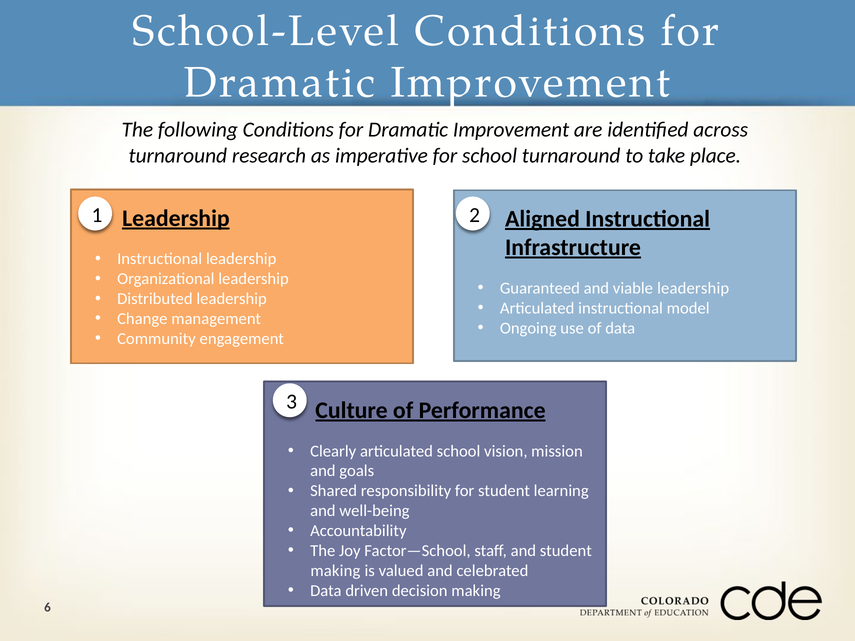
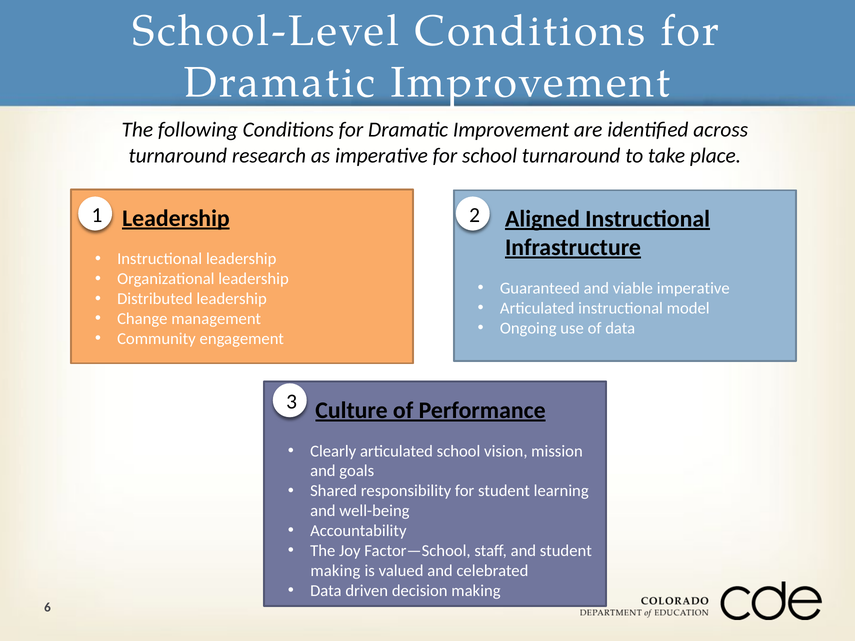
viable leadership: leadership -> imperative
